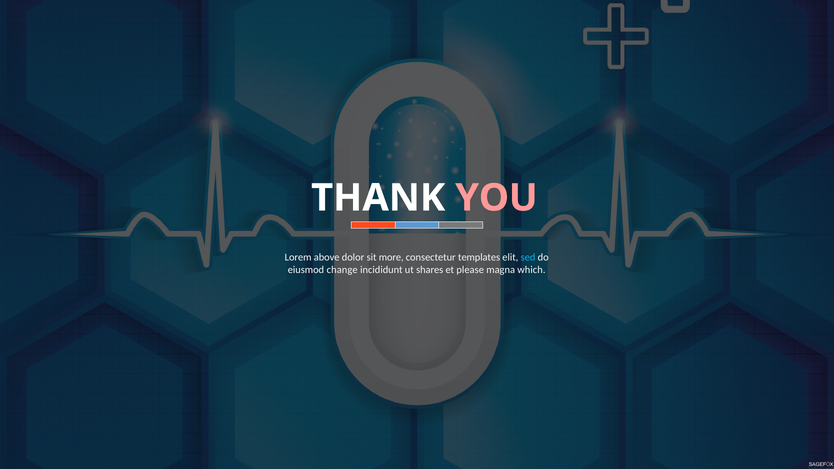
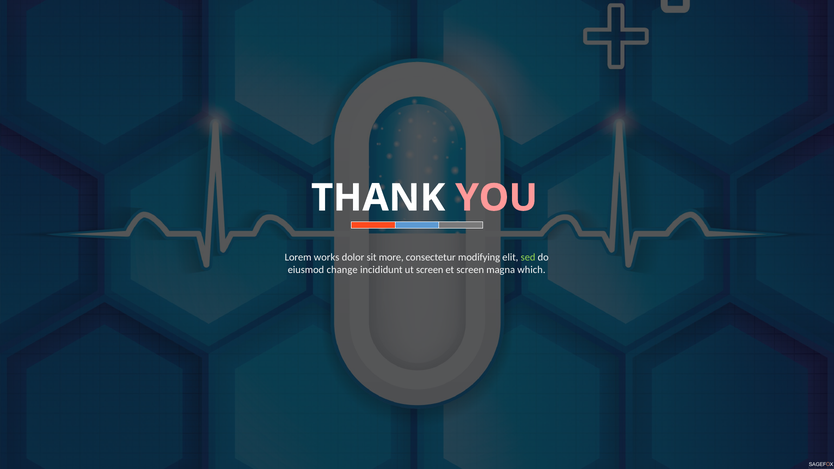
above: above -> works
templates: templates -> modifying
sed colour: light blue -> light green
ut shares: shares -> screen
et please: please -> screen
